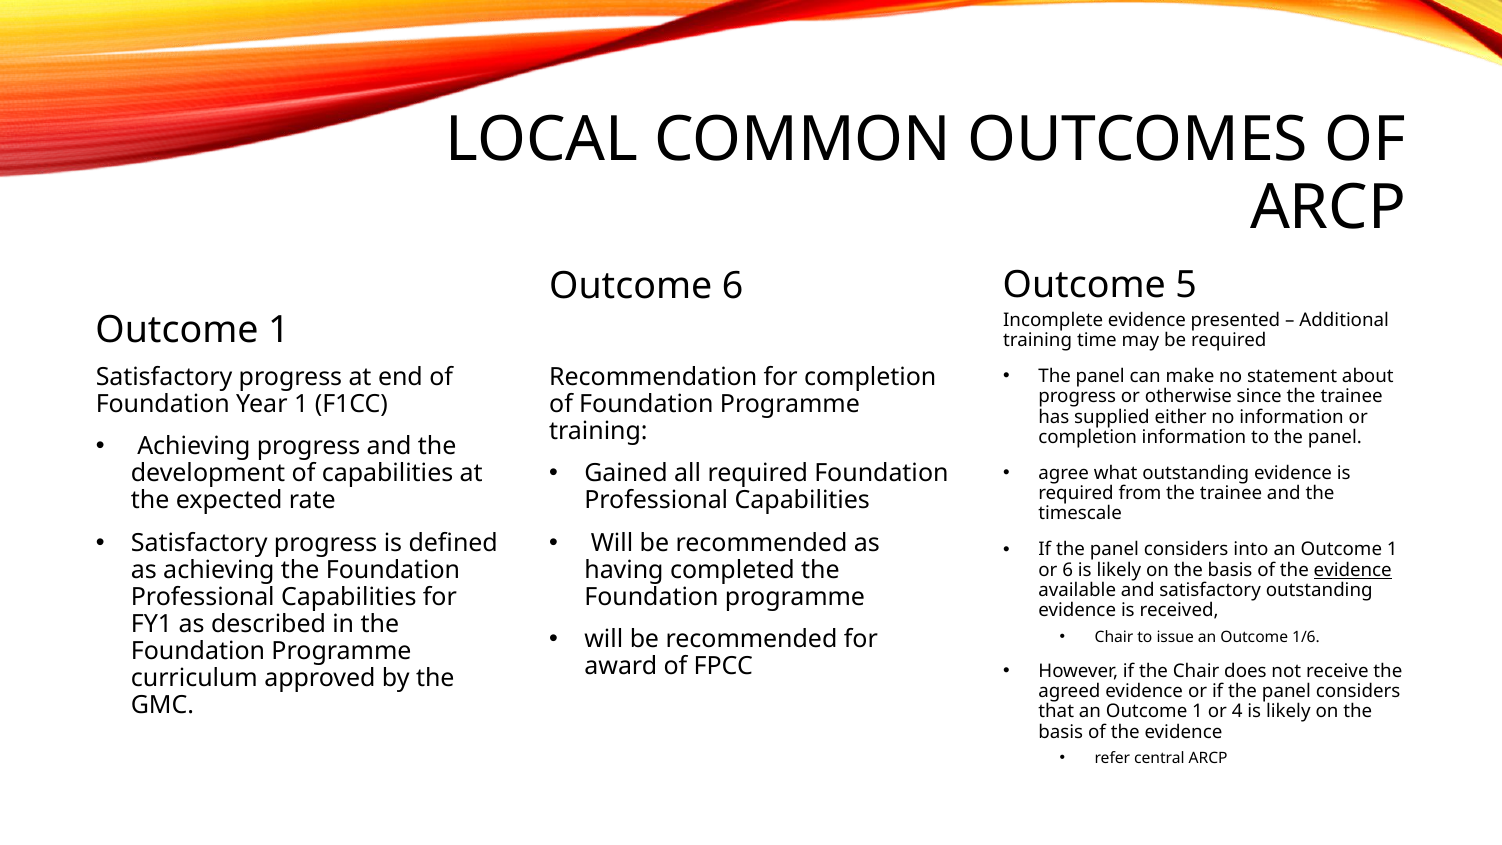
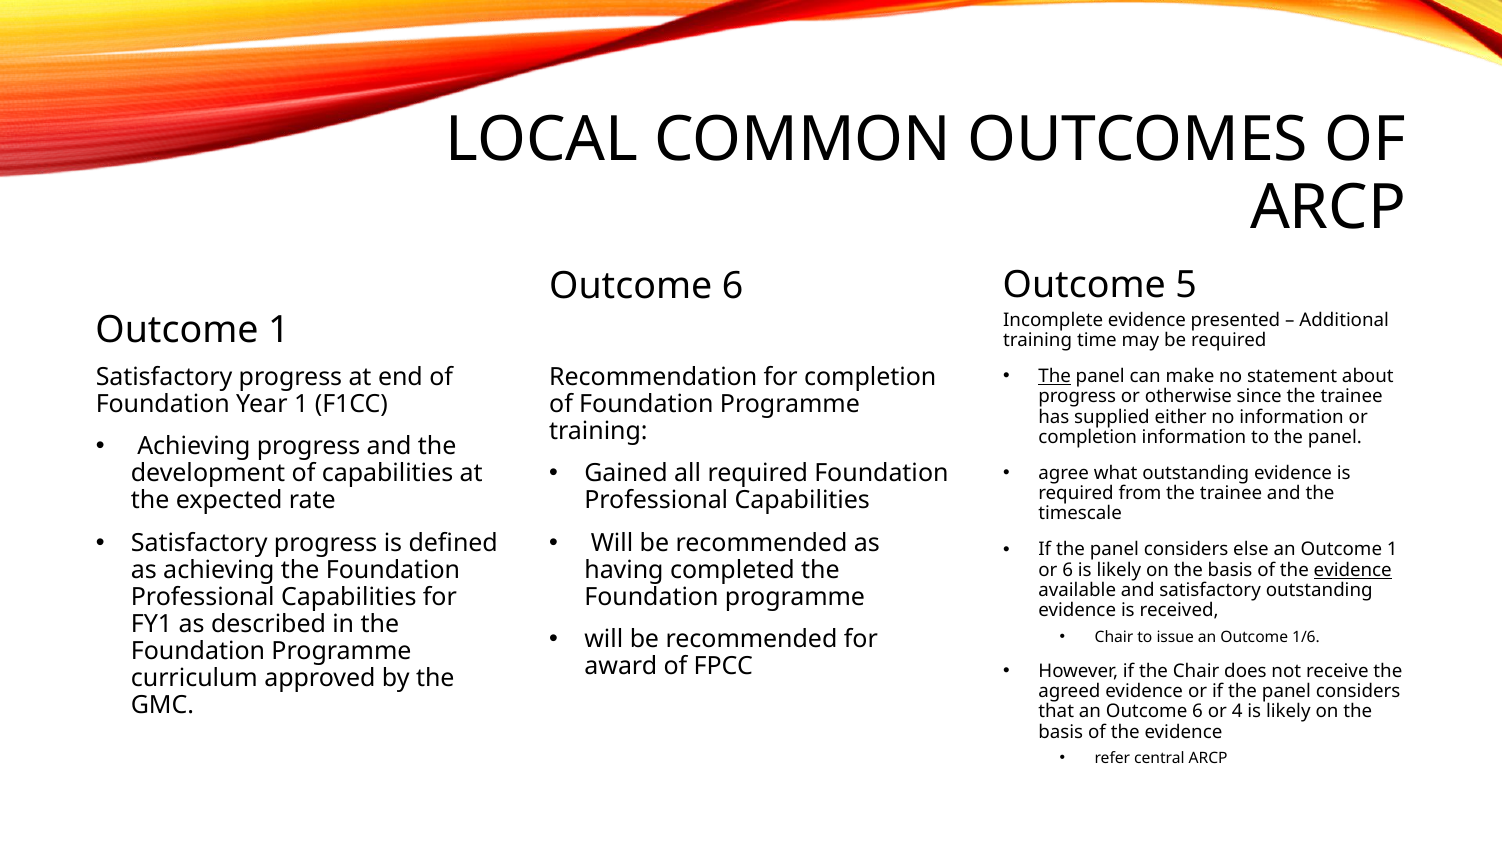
The at (1055, 376) underline: none -> present
into: into -> else
that an Outcome 1: 1 -> 6
